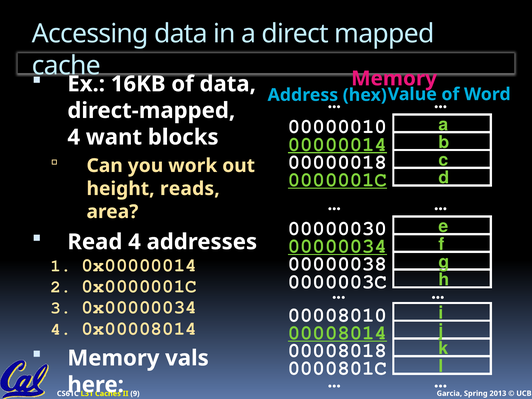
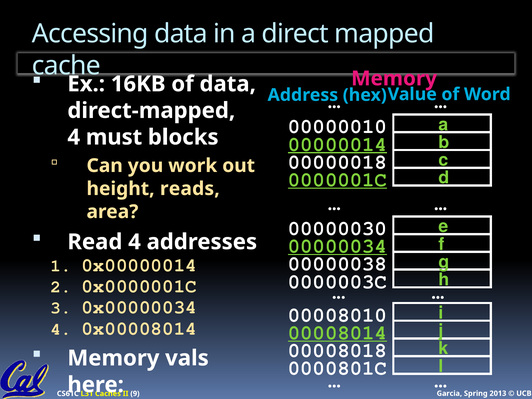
want: want -> must
